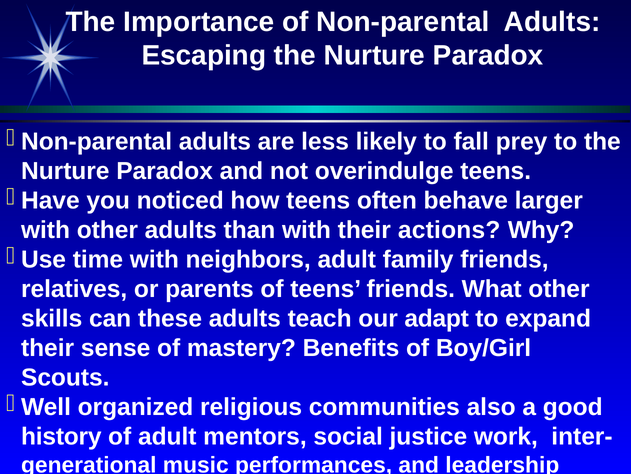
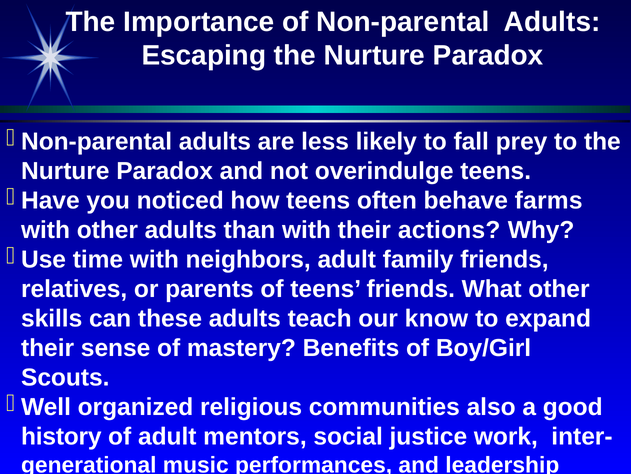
larger: larger -> farms
adapt: adapt -> know
